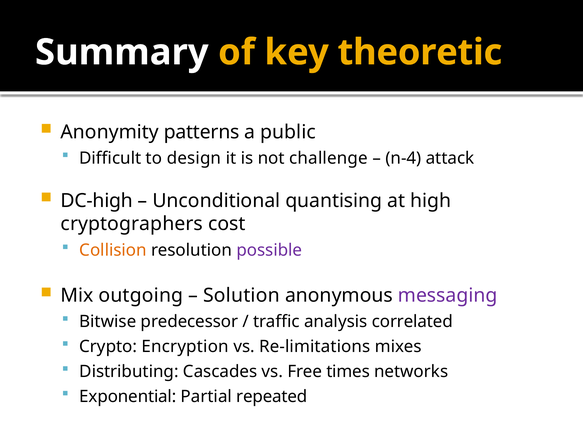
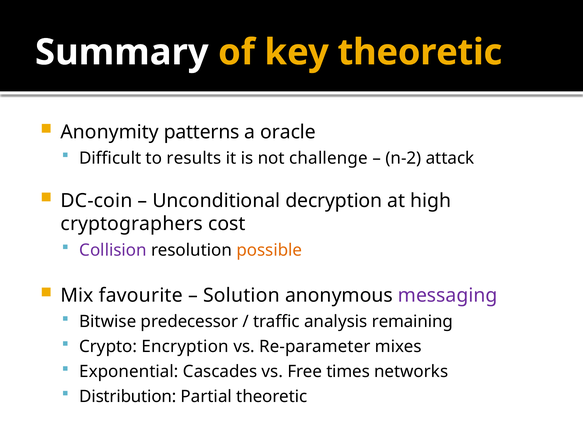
public: public -> oracle
design: design -> results
n-4: n-4 -> n-2
DC-high: DC-high -> DC-coin
quantising: quantising -> decryption
Collision colour: orange -> purple
possible colour: purple -> orange
outgoing: outgoing -> favourite
correlated: correlated -> remaining
Re-limitations: Re-limitations -> Re-parameter
Distributing: Distributing -> Exponential
Exponential: Exponential -> Distribution
Partial repeated: repeated -> theoretic
